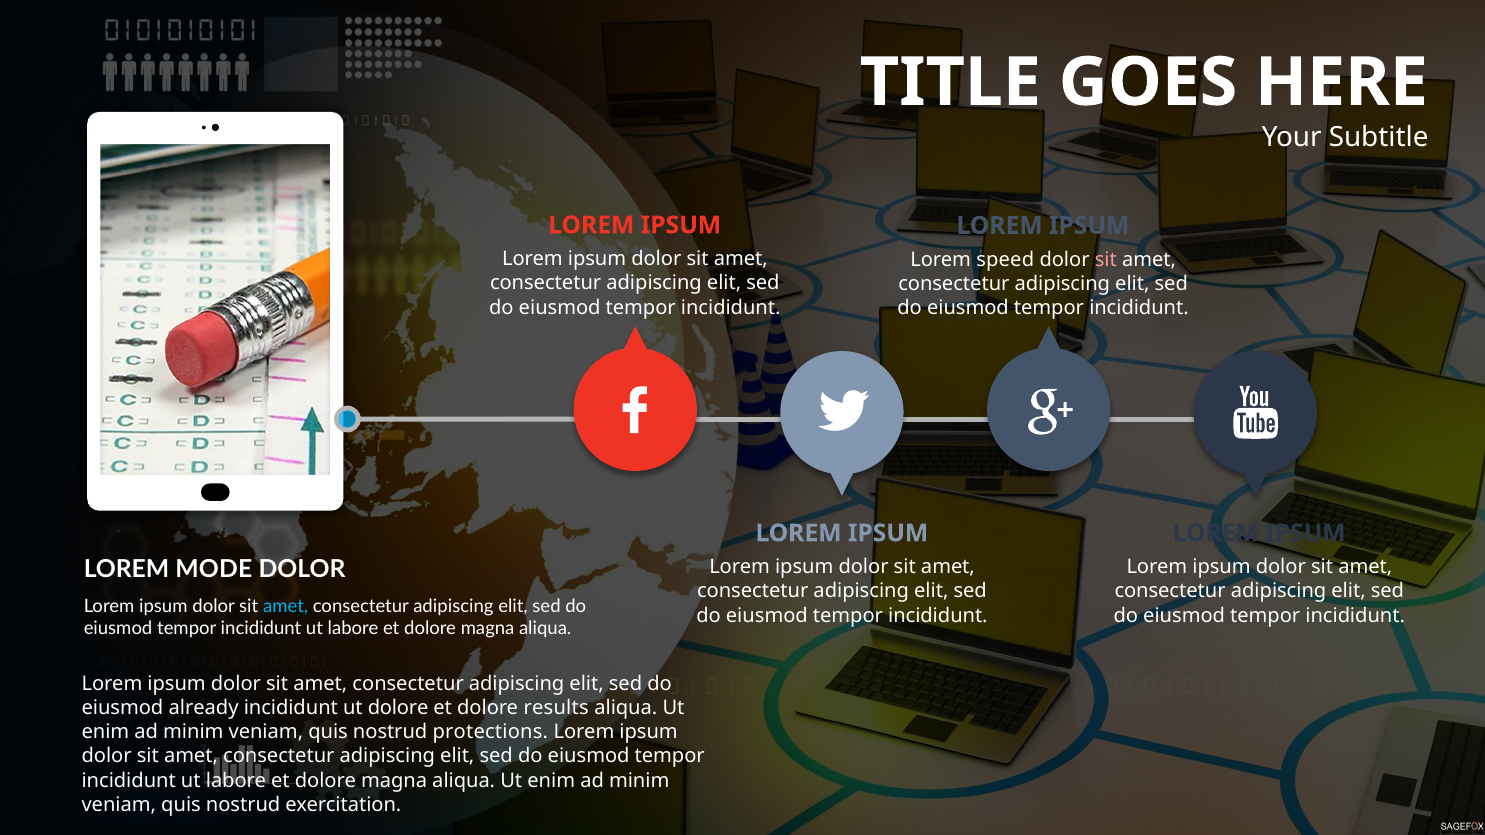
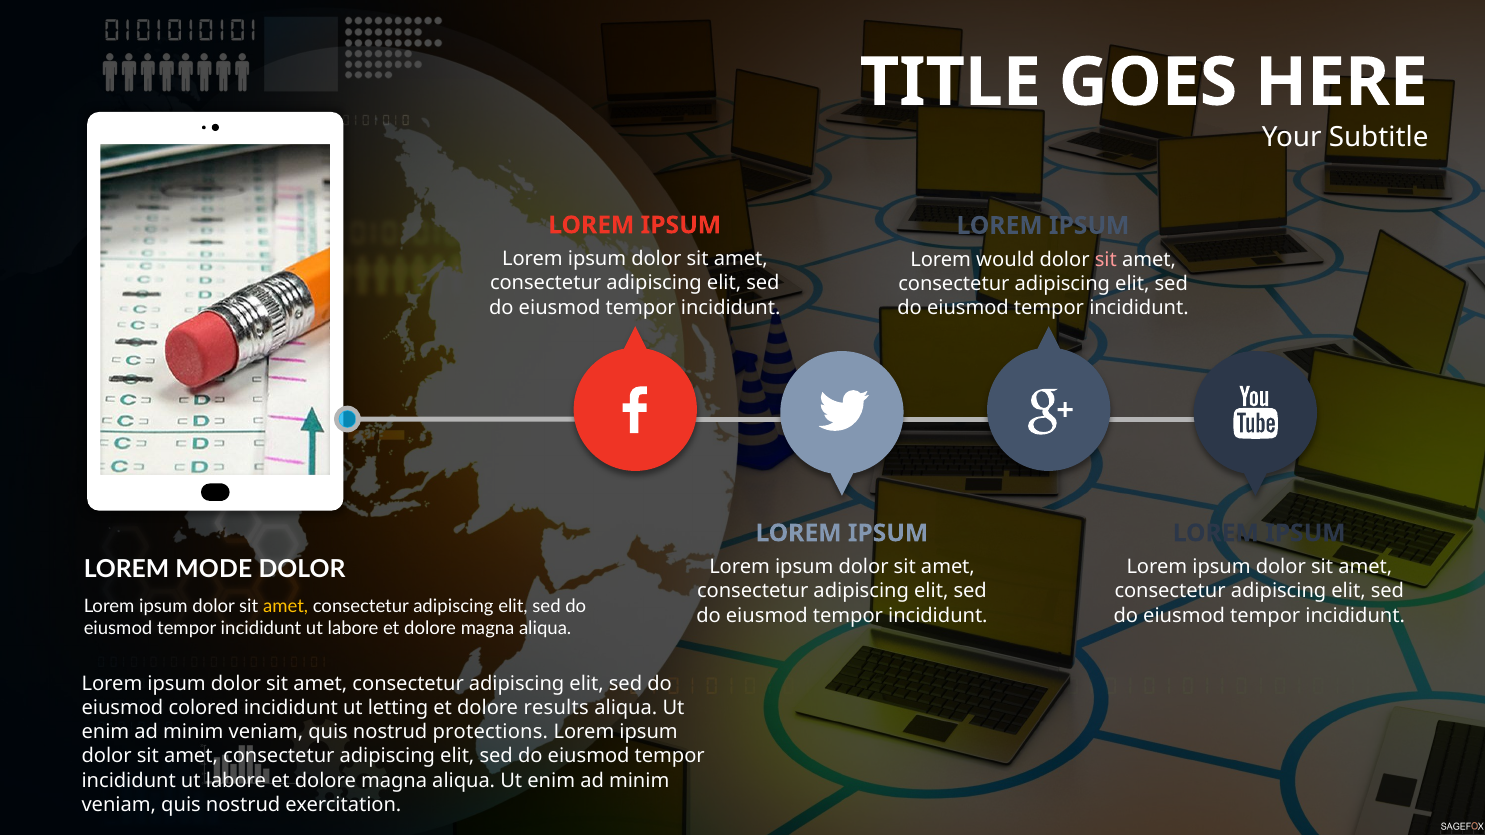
speed: speed -> would
amet at (286, 606) colour: light blue -> yellow
already: already -> colored
ut dolore: dolore -> letting
